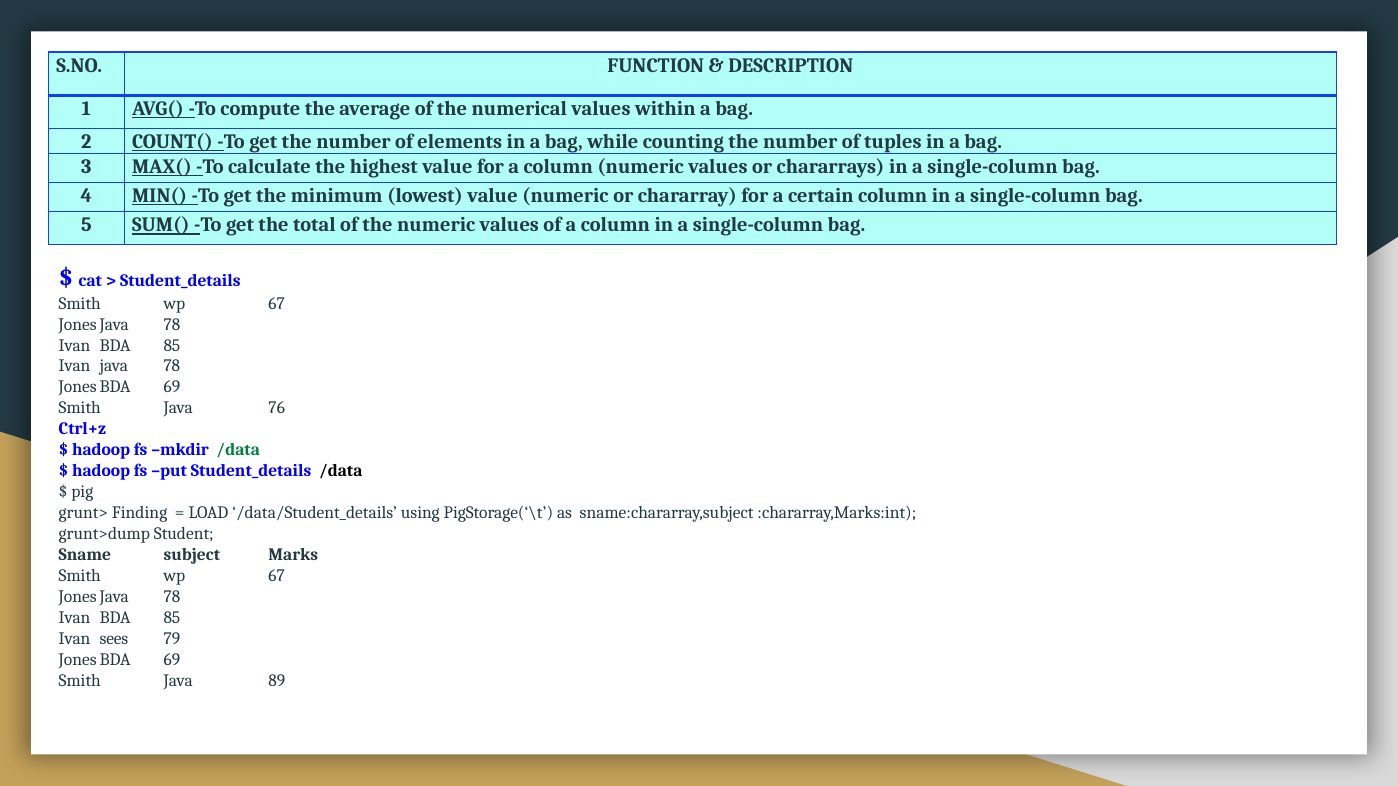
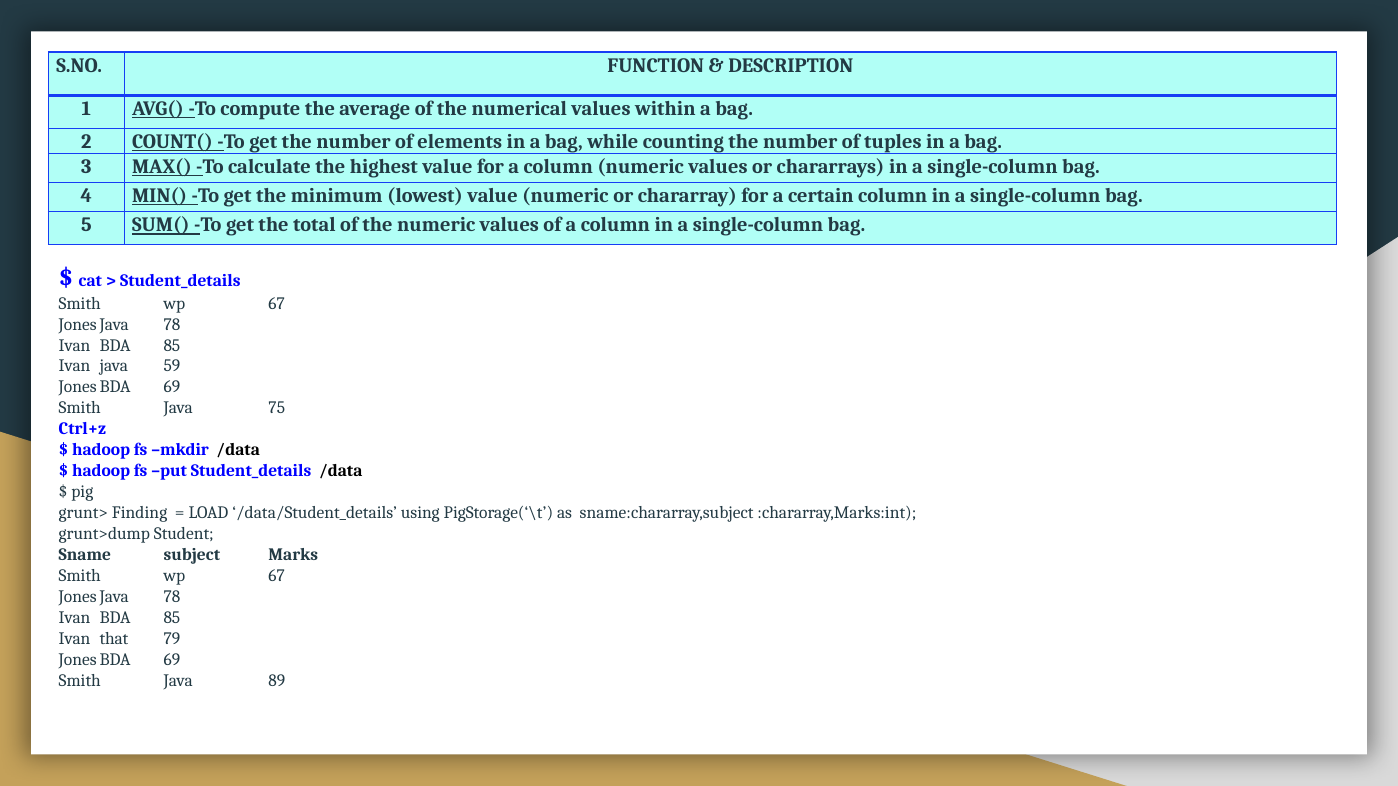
java 78: 78 -> 59
76: 76 -> 75
/data at (238, 450) colour: green -> black
sees: sees -> that
